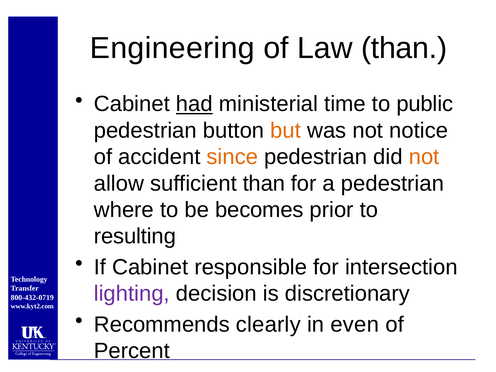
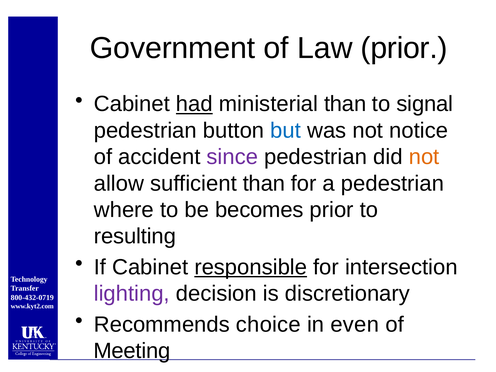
Engineering: Engineering -> Government
Law than: than -> prior
ministerial time: time -> than
public: public -> signal
but colour: orange -> blue
since colour: orange -> purple
responsible underline: none -> present
clearly: clearly -> choice
Percent: Percent -> Meeting
